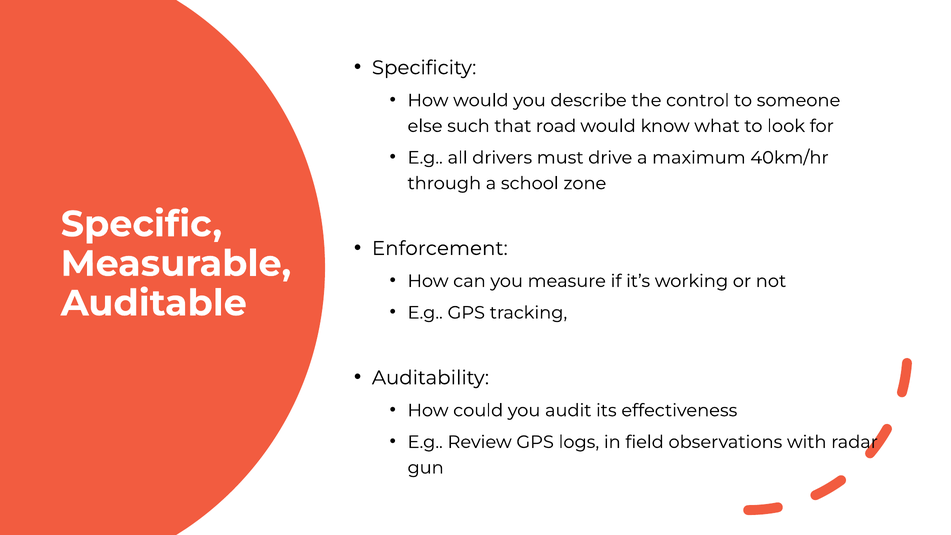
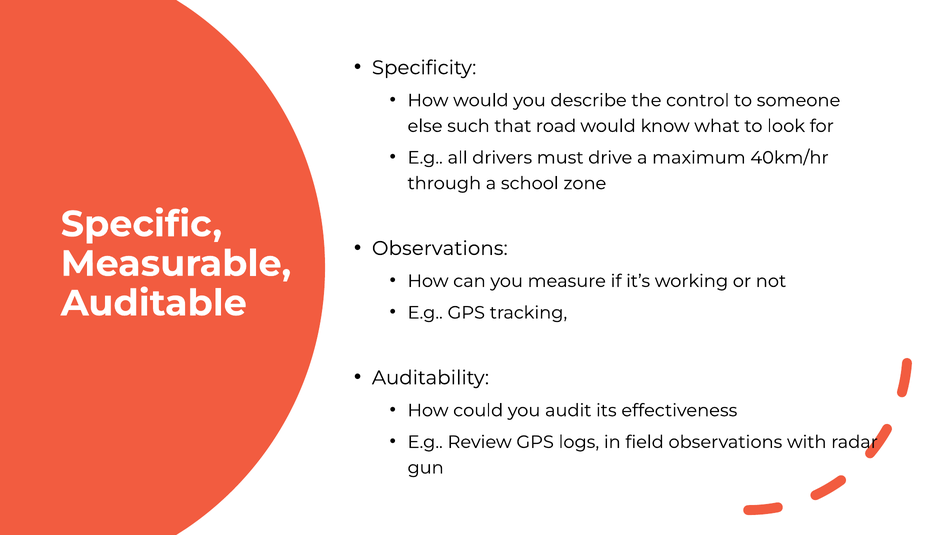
Enforcement at (440, 248): Enforcement -> Observations
